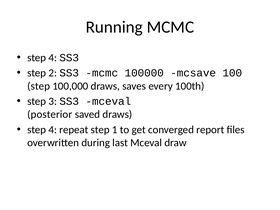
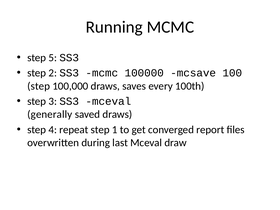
4 at (53, 58): 4 -> 5
posterior: posterior -> generally
